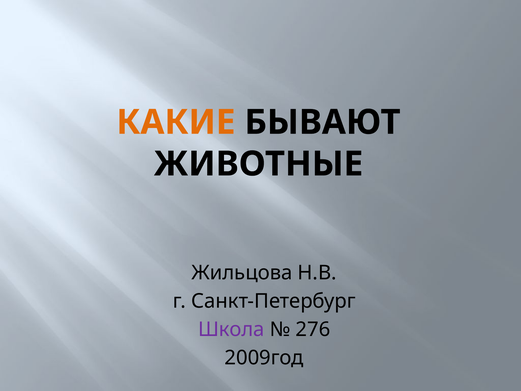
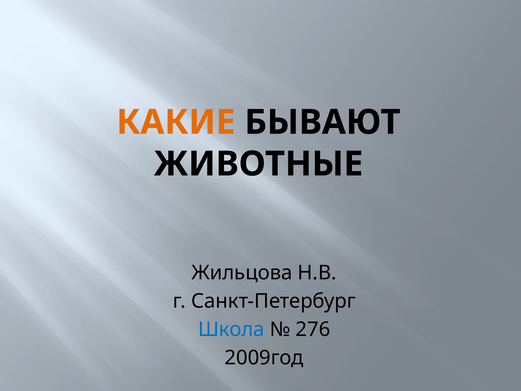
Школа colour: purple -> blue
